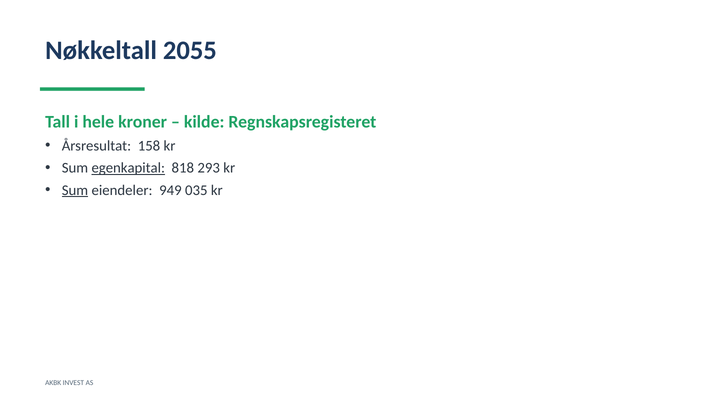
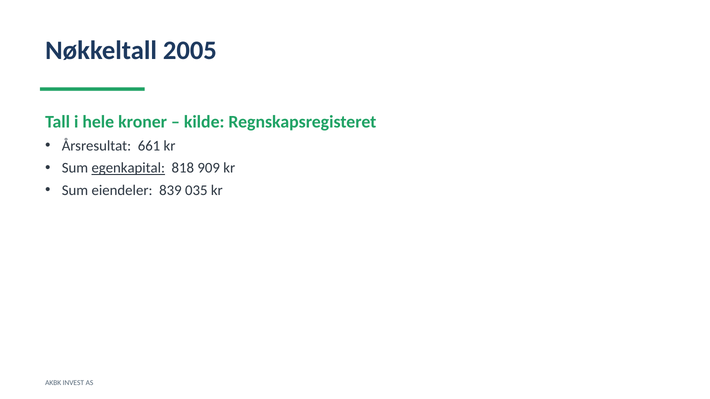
2055: 2055 -> 2005
158: 158 -> 661
293: 293 -> 909
Sum at (75, 190) underline: present -> none
949: 949 -> 839
